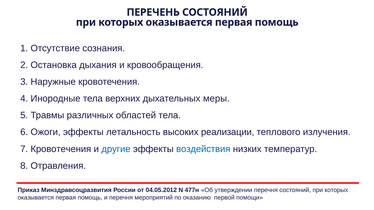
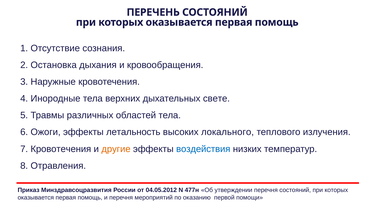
меры: меры -> свете
реализации: реализации -> локального
другие colour: blue -> orange
